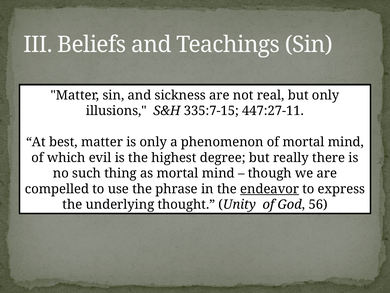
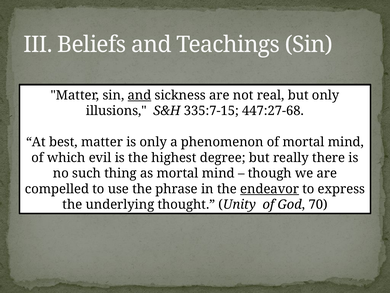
and at (139, 95) underline: none -> present
447:27-11: 447:27-11 -> 447:27-68
56: 56 -> 70
